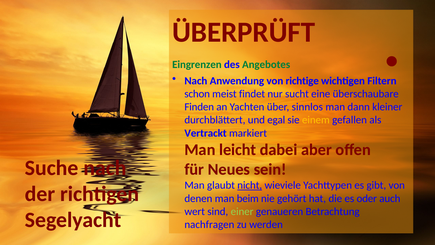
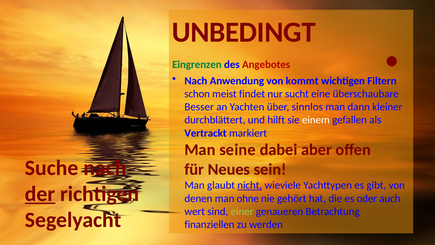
ÜBERPRÜFT: ÜBERPRÜFT -> UNBEDINGT
Angebotes colour: green -> red
richtige: richtige -> kommt
Finden: Finden -> Besser
egal: egal -> hilft
einem colour: yellow -> white
leicht: leicht -> seine
der underline: none -> present
beim: beim -> ohne
nachfragen: nachfragen -> finanziellen
